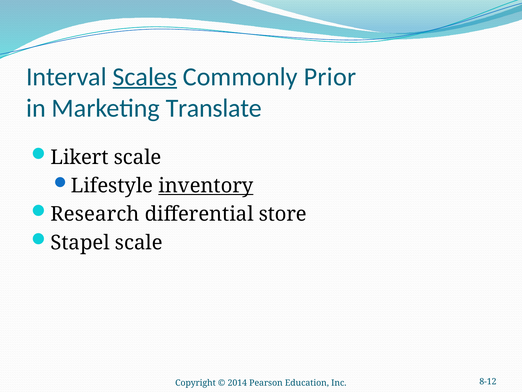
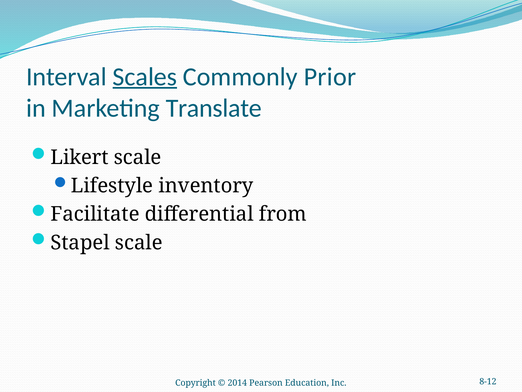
inventory underline: present -> none
Research: Research -> Facilitate
store: store -> from
